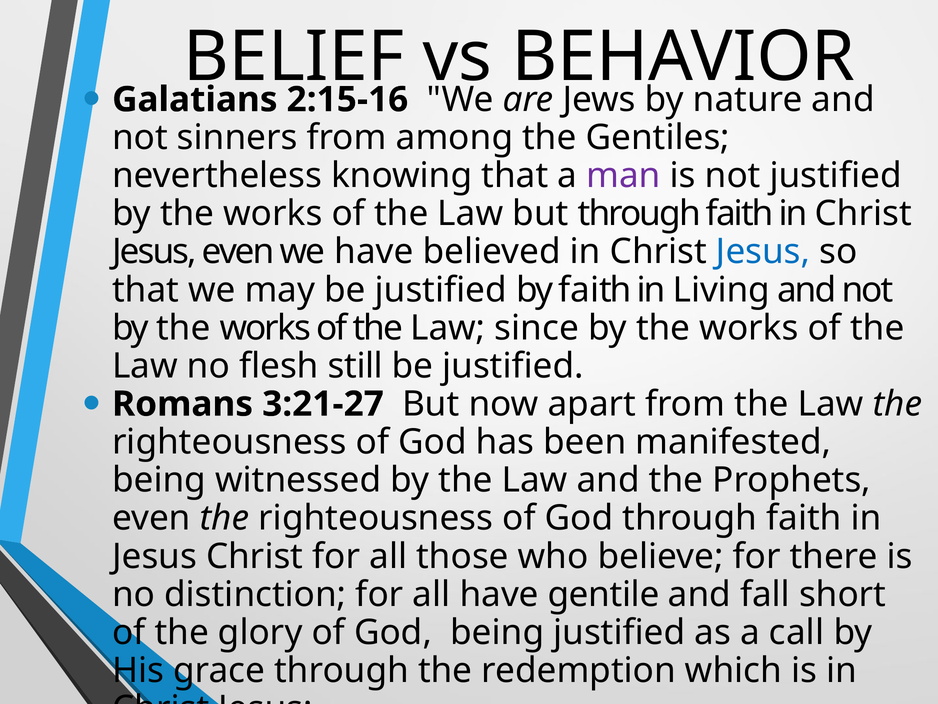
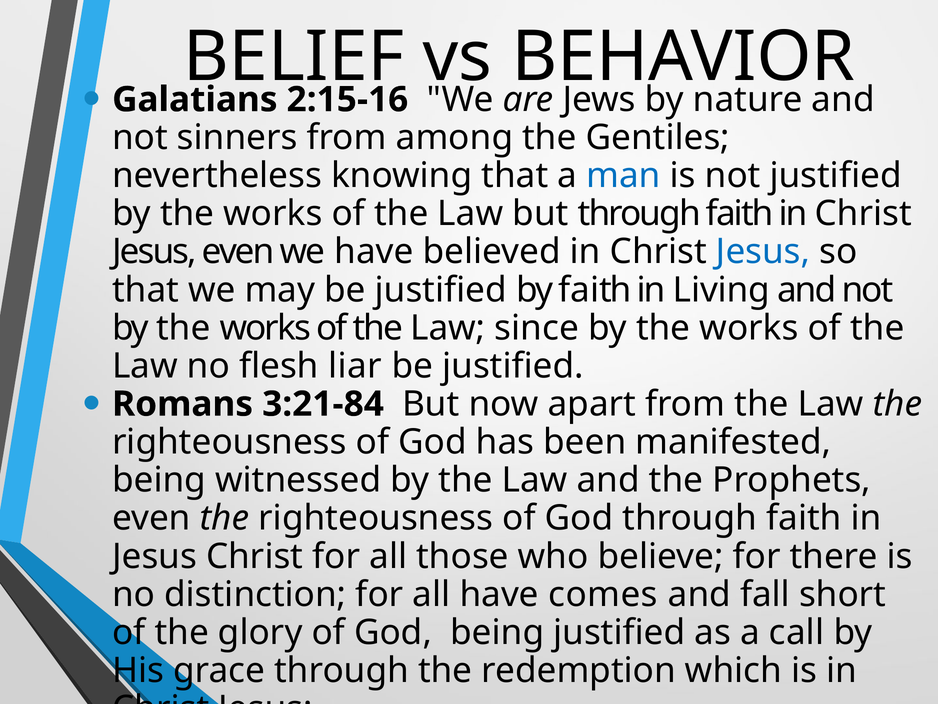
man colour: purple -> blue
still: still -> liar
3:21-27: 3:21-27 -> 3:21-84
gentile: gentile -> comes
